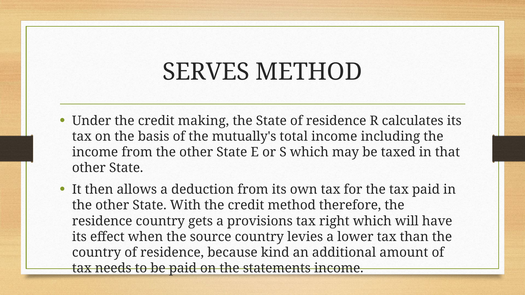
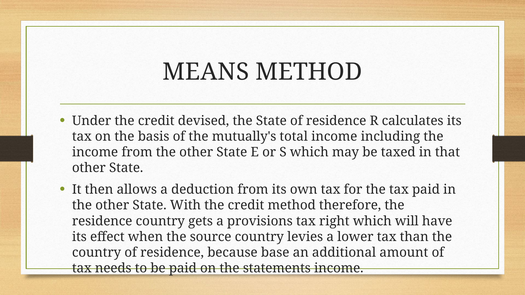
SERVES: SERVES -> MEANS
making: making -> devised
kind: kind -> base
